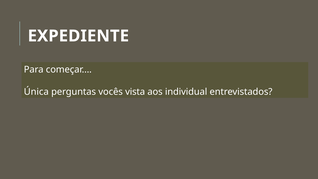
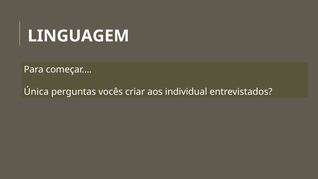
EXPEDIENTE: EXPEDIENTE -> LINGUAGEM
vista: vista -> criar
